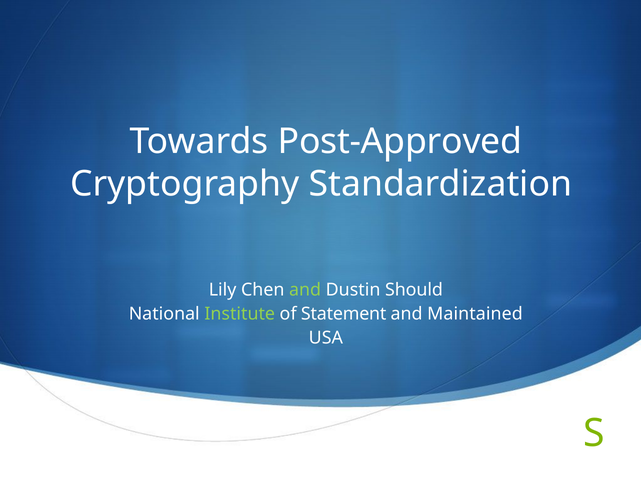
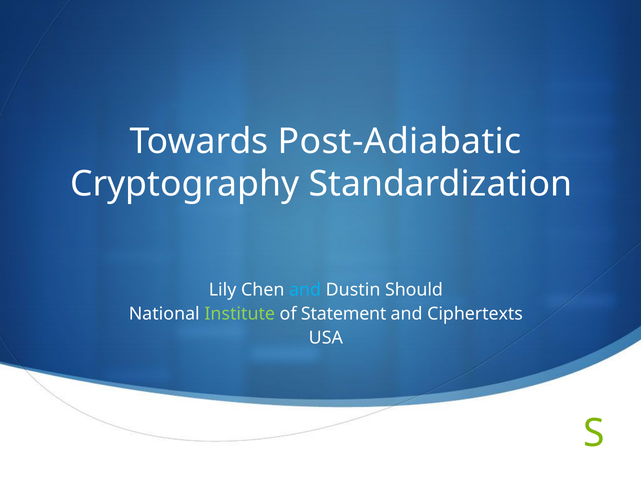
Post-Approved: Post-Approved -> Post-Adiabatic
and at (305, 290) colour: light green -> light blue
Maintained: Maintained -> Ciphertexts
